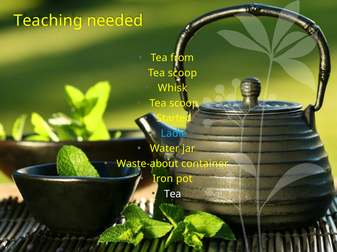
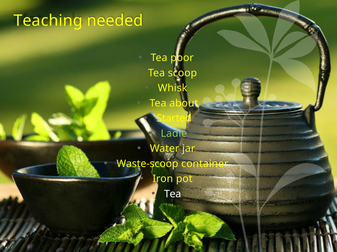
from: from -> poor
scoop at (184, 103): scoop -> about
Ladle colour: light blue -> light green
Waste-about: Waste-about -> Waste-scoop
